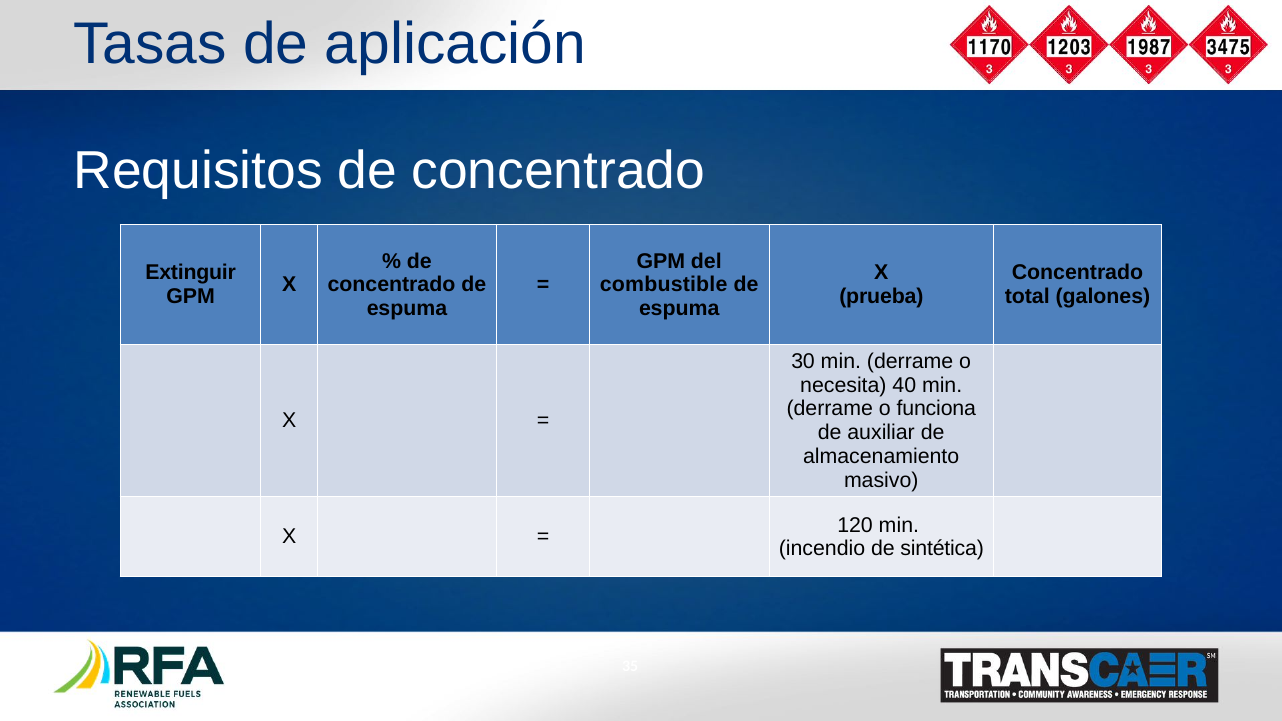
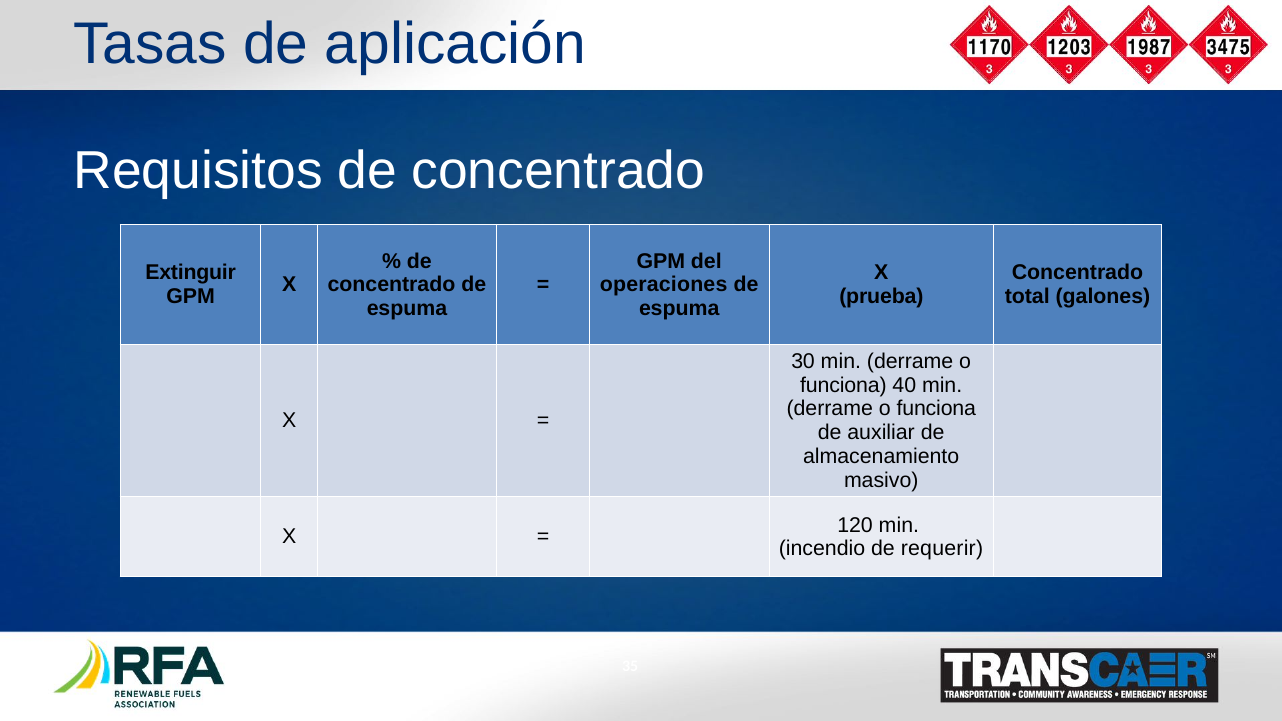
combustible: combustible -> operaciones
necesita at (843, 385): necesita -> funciona
sintética: sintética -> requerir
